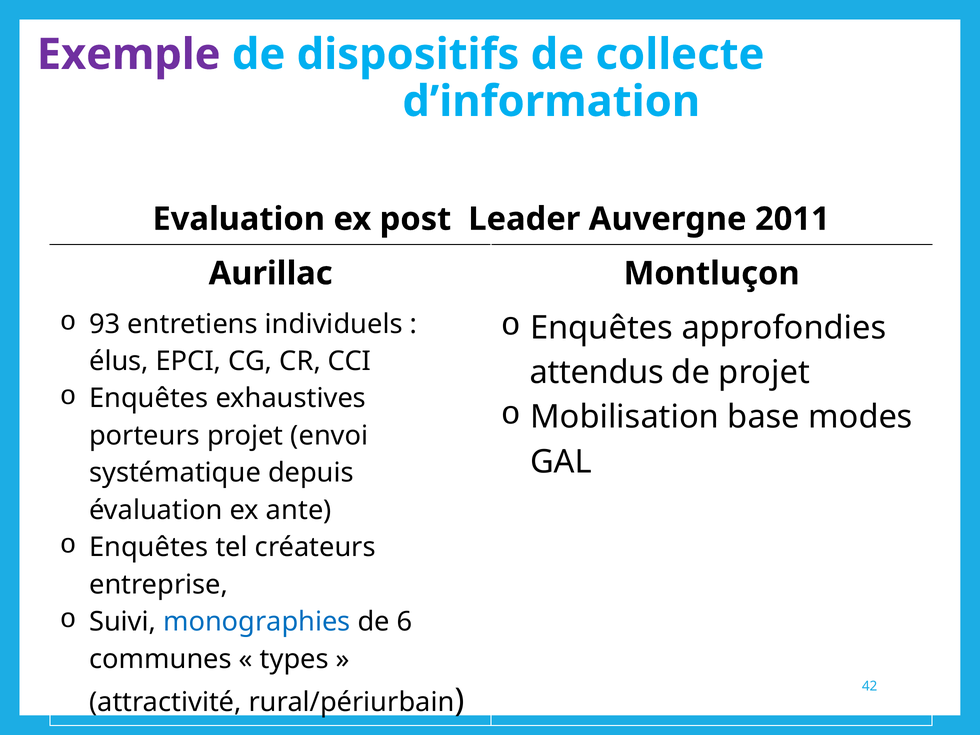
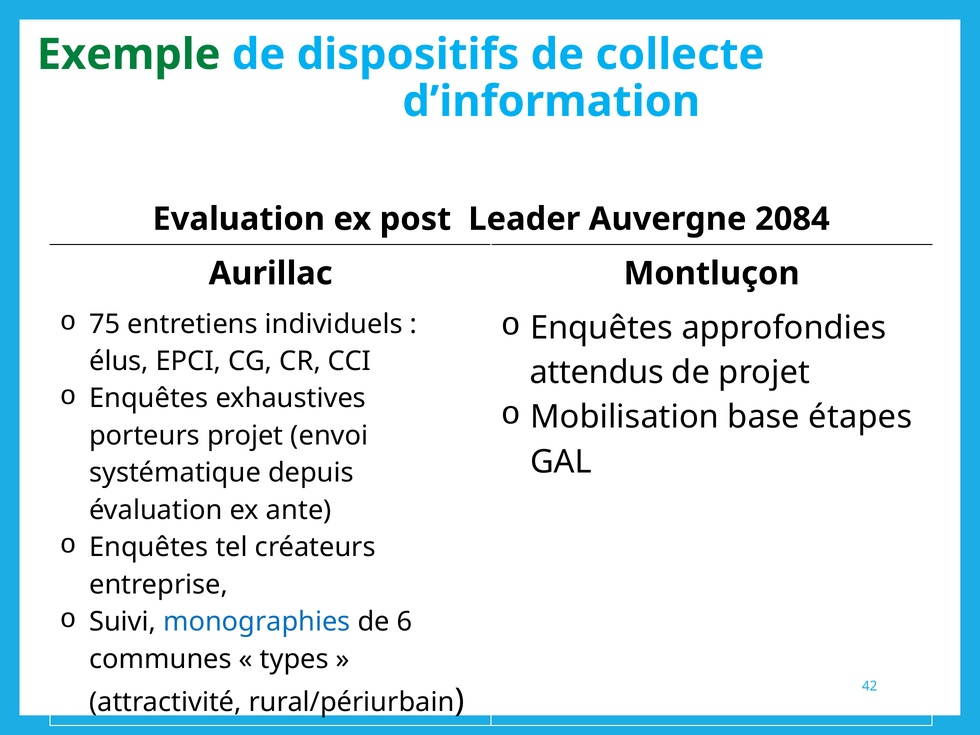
Exemple colour: purple -> green
2011: 2011 -> 2084
93: 93 -> 75
modes: modes -> étapes
